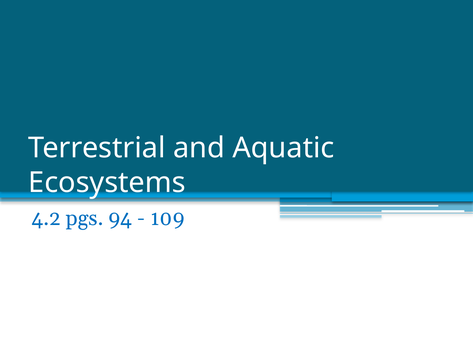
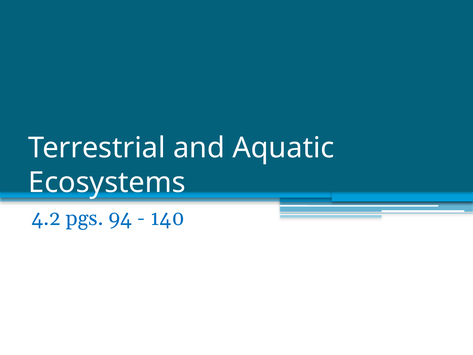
109: 109 -> 140
